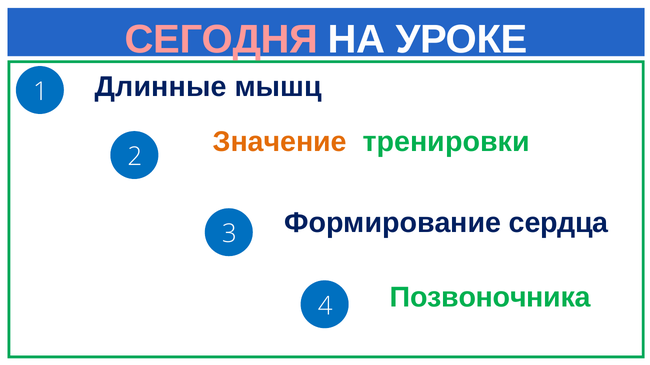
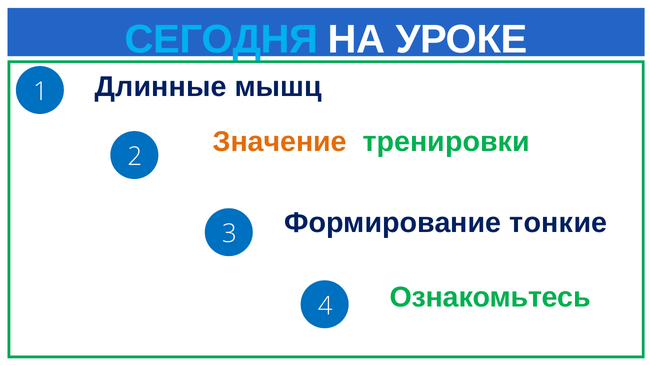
СЕГОДНЯ colour: pink -> light blue
сердца: сердца -> тонкие
Позвоночника: Позвоночника -> Ознакомьтесь
